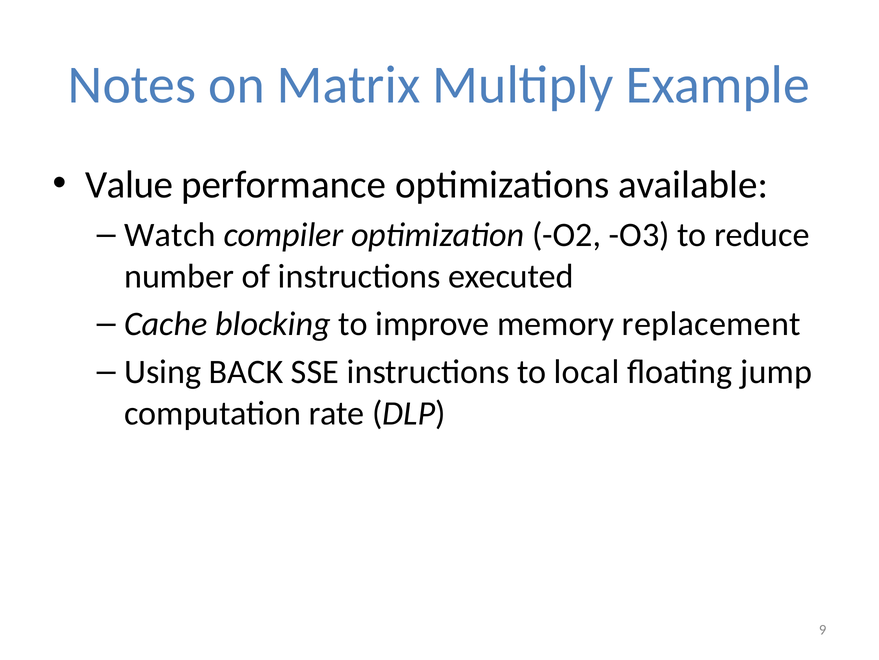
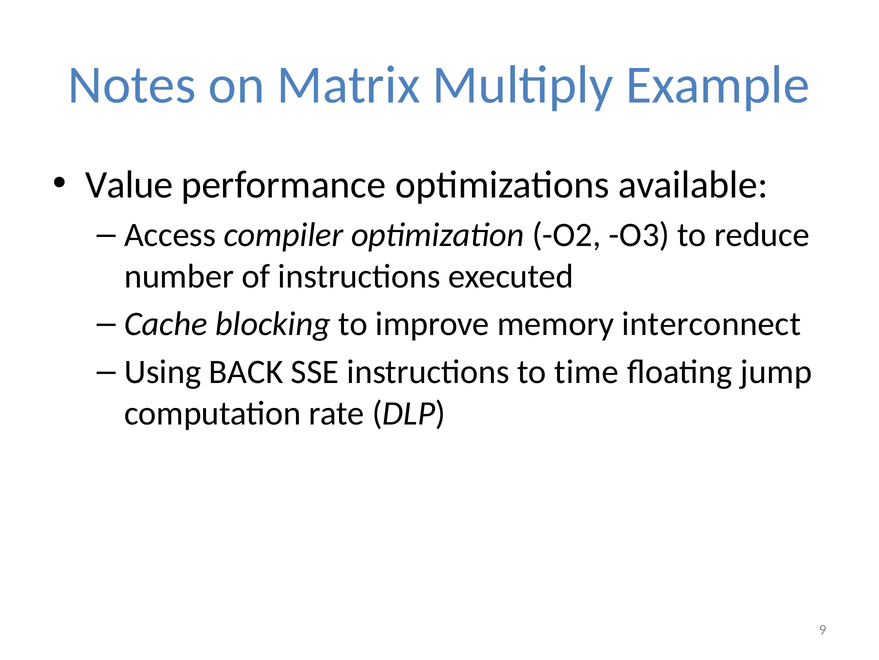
Watch: Watch -> Access
replacement: replacement -> interconnect
local: local -> time
